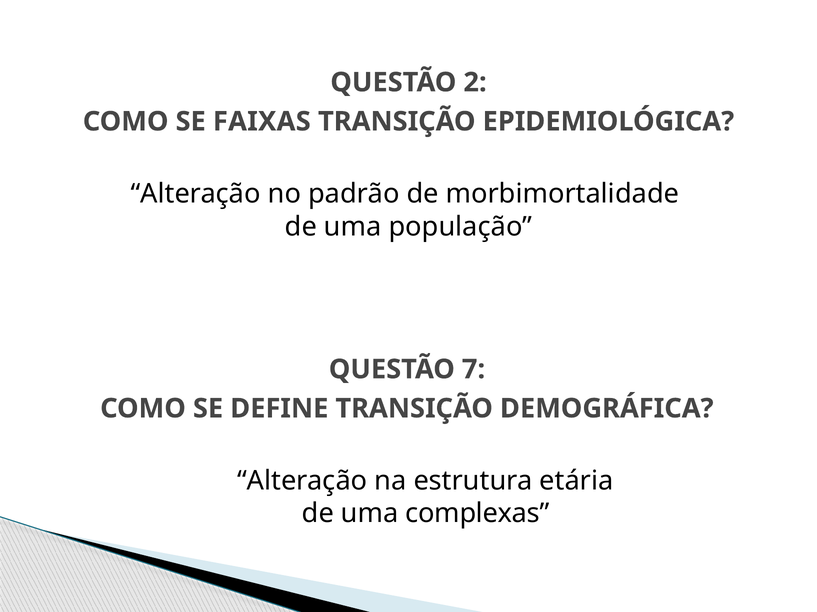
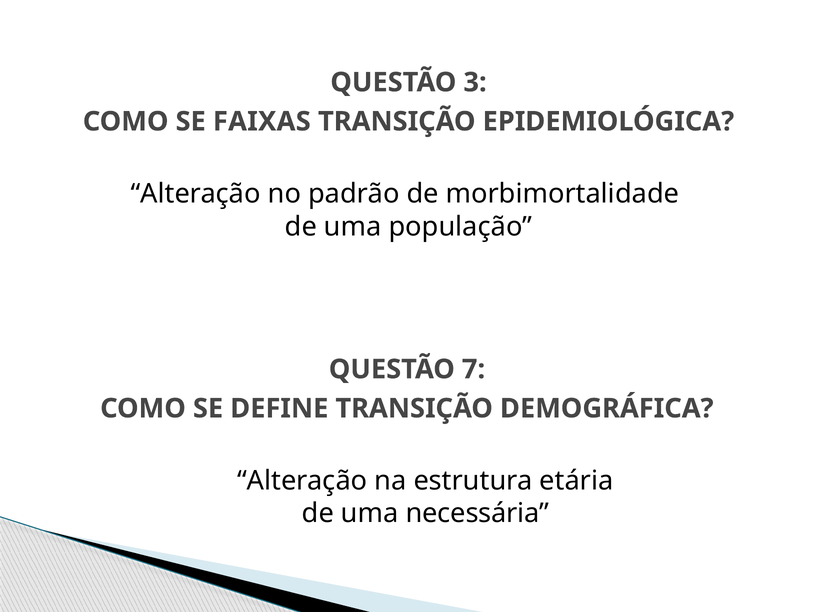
2: 2 -> 3
complexas: complexas -> necessária
